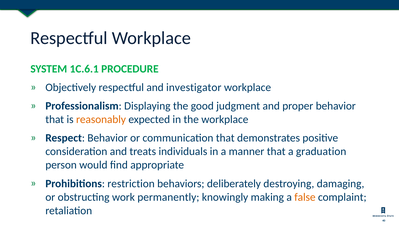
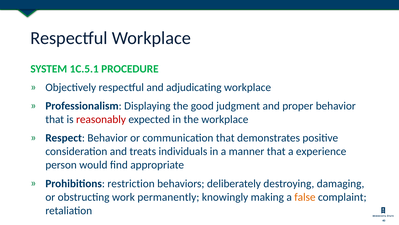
1C.6.1: 1C.6.1 -> 1C.5.1
investigator: investigator -> adjudicating
reasonably colour: orange -> red
graduation: graduation -> experience
